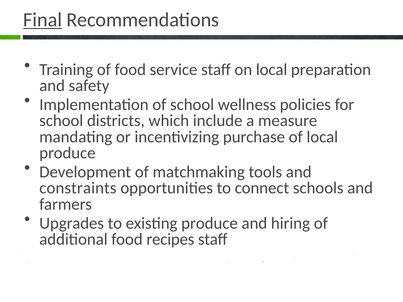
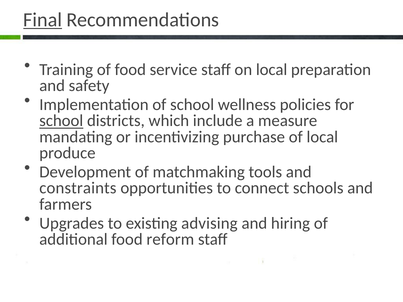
school at (61, 121) underline: none -> present
existing produce: produce -> advising
recipes: recipes -> reform
